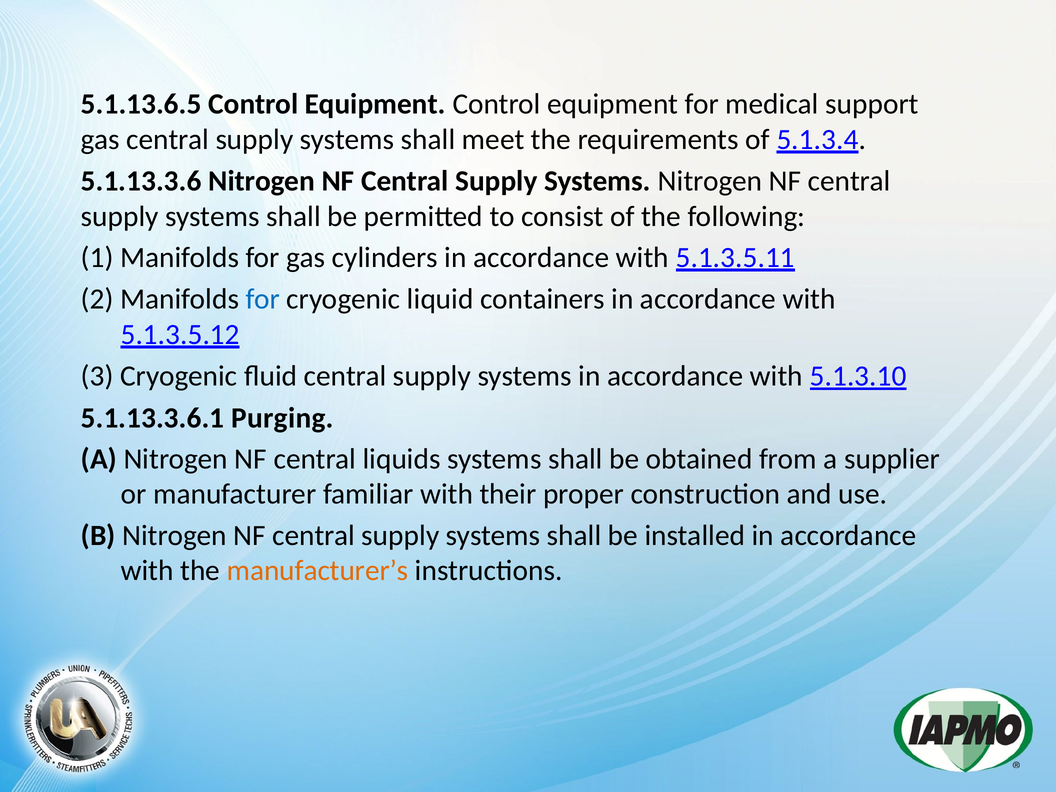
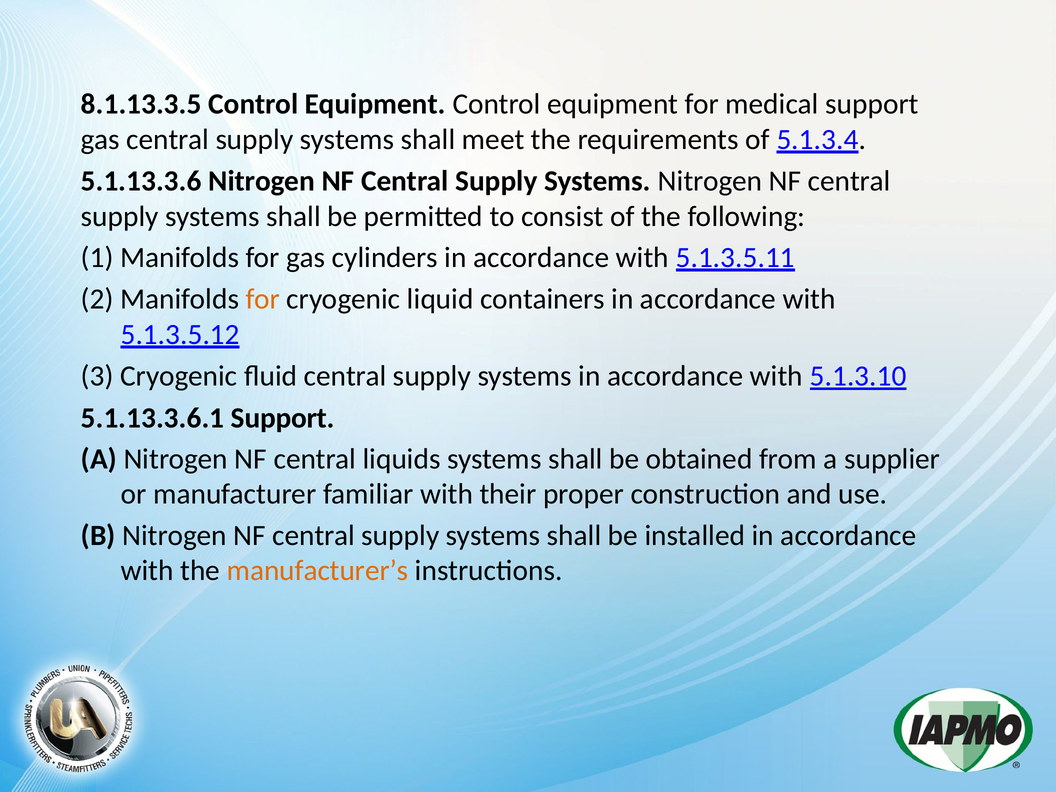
5.1.13.6.5: 5.1.13.6.5 -> 8.1.13.3.5
for at (263, 299) colour: blue -> orange
5.1.13.3.6.1 Purging: Purging -> Support
